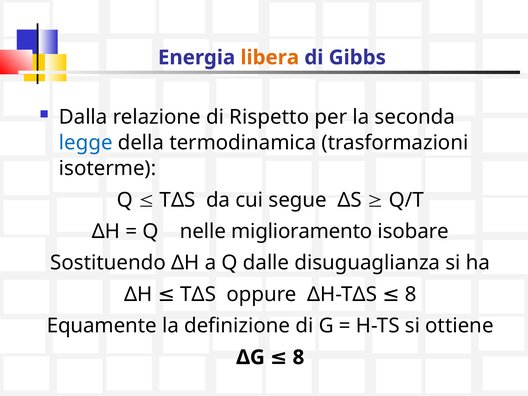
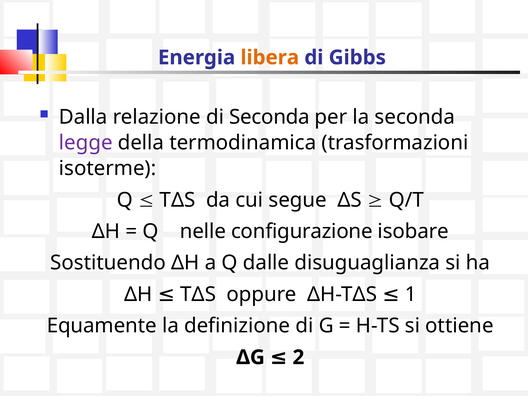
di Rispetto: Rispetto -> Seconda
legge colour: blue -> purple
miglioramento: miglioramento -> configurazione
ΔH-TΔS 8: 8 -> 1
ΔG 8: 8 -> 2
